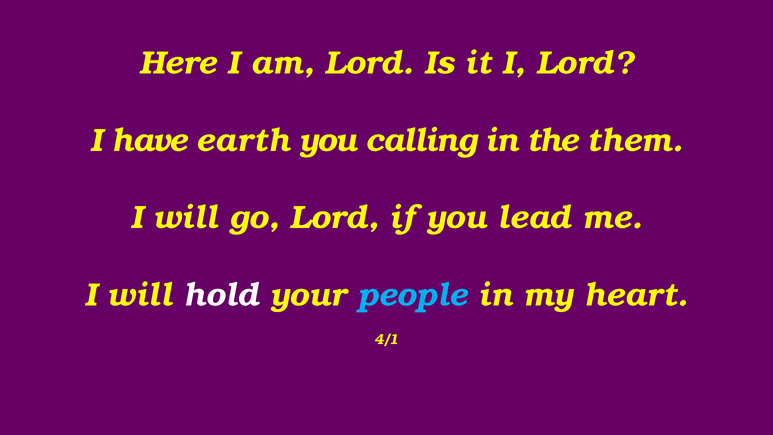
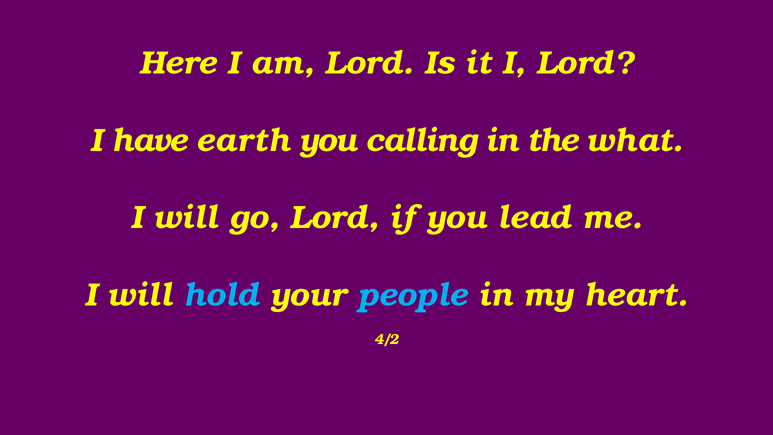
them: them -> what
hold colour: white -> light blue
4/1: 4/1 -> 4/2
